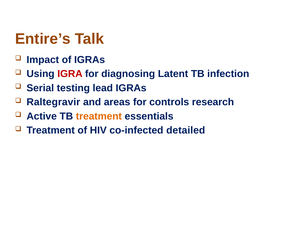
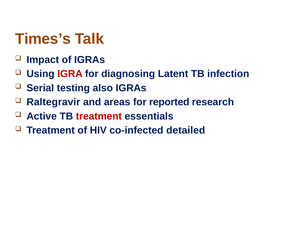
Entire’s: Entire’s -> Times’s
lead: lead -> also
controls: controls -> reported
treatment at (99, 116) colour: orange -> red
